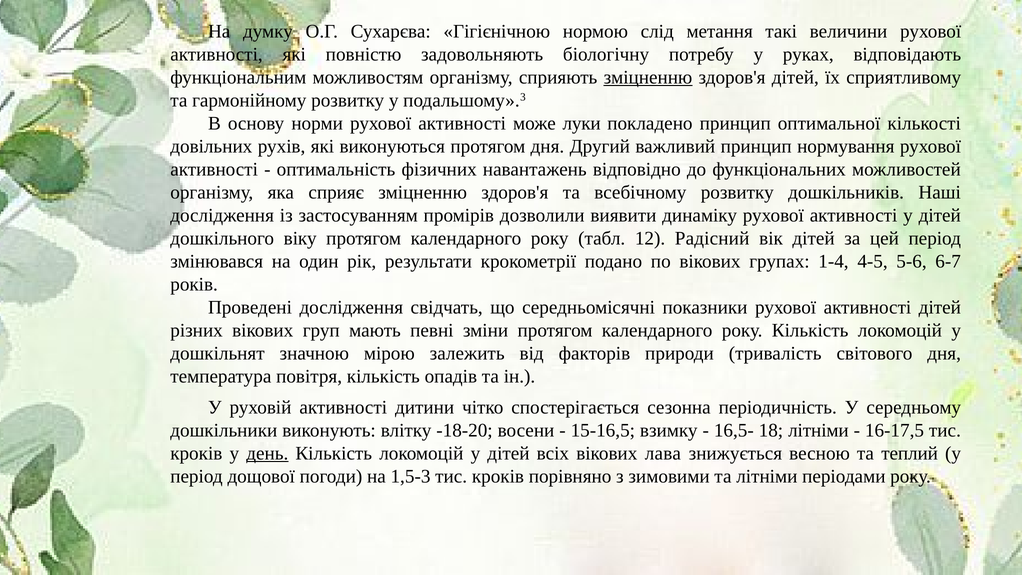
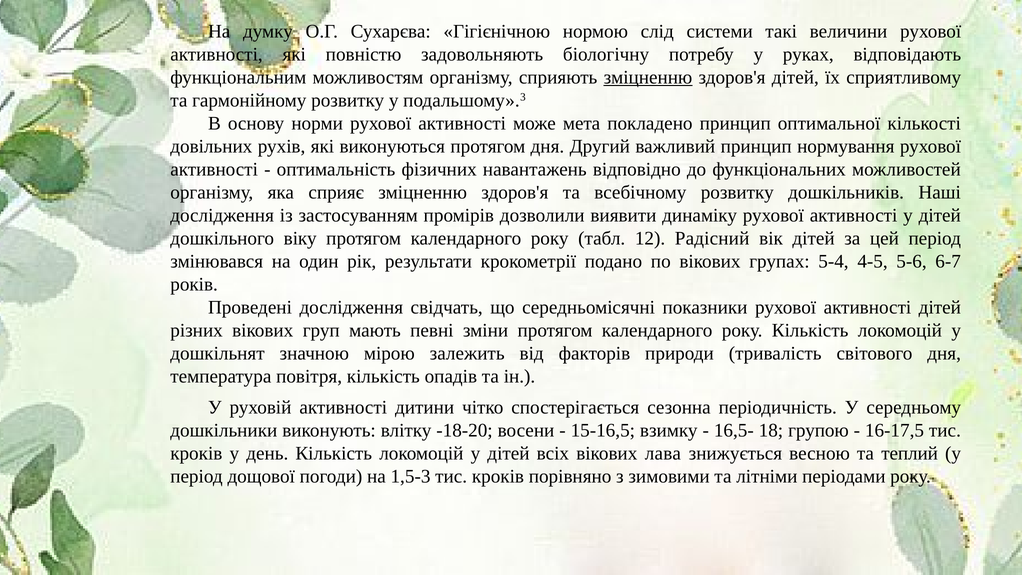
метання: метання -> системи
луки: луки -> мета
1-4: 1-4 -> 5-4
18 літніми: літніми -> групою
день underline: present -> none
